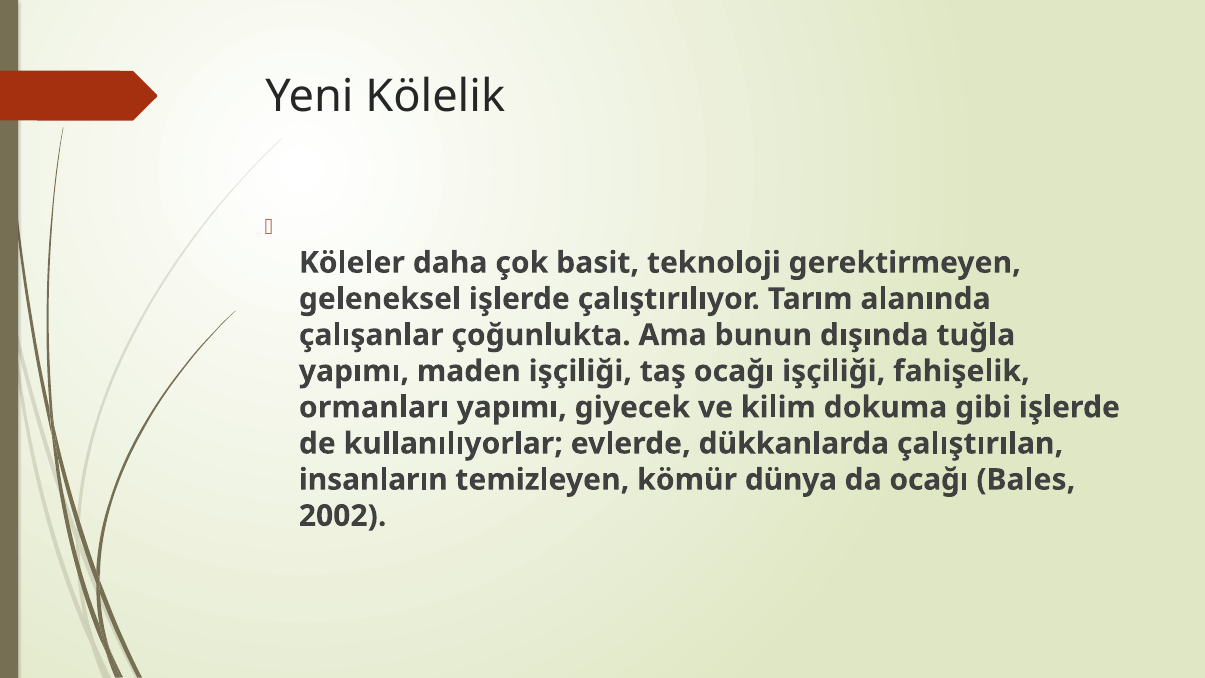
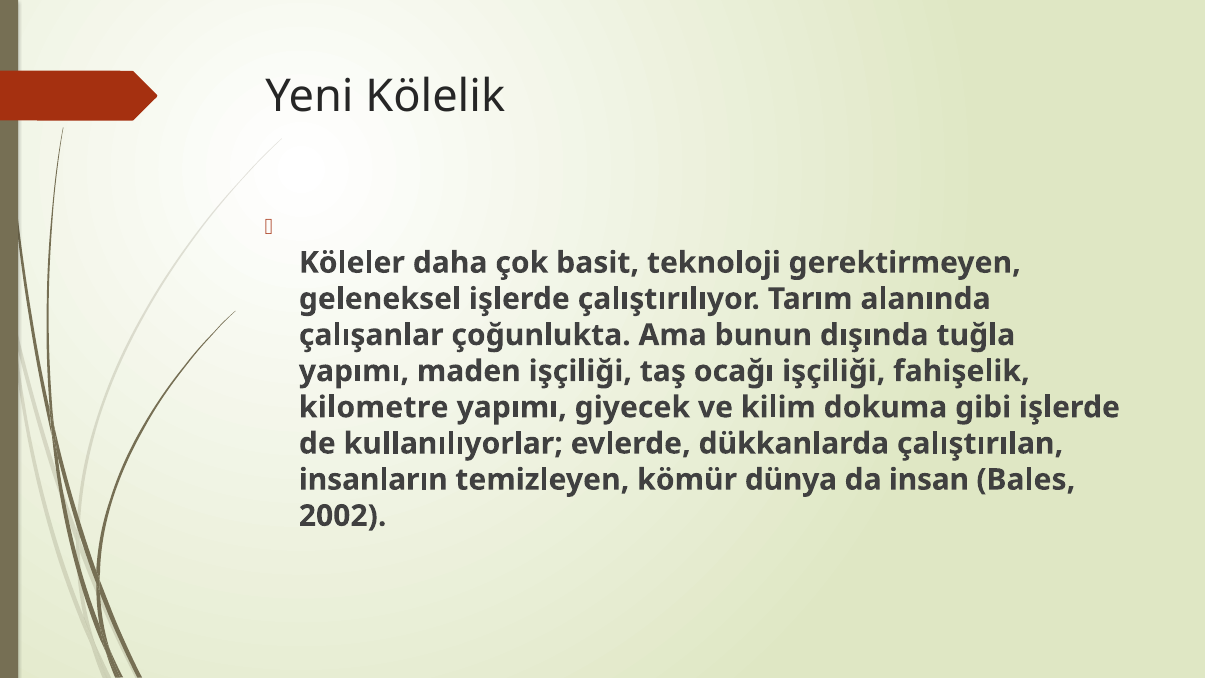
ormanları: ormanları -> kilometre
da ocağı: ocağı -> insan
